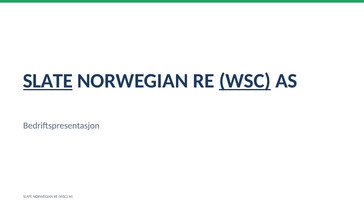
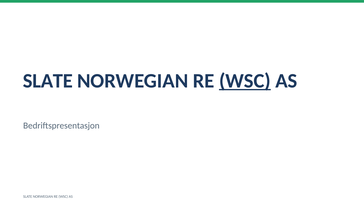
SLATE at (48, 81) underline: present -> none
